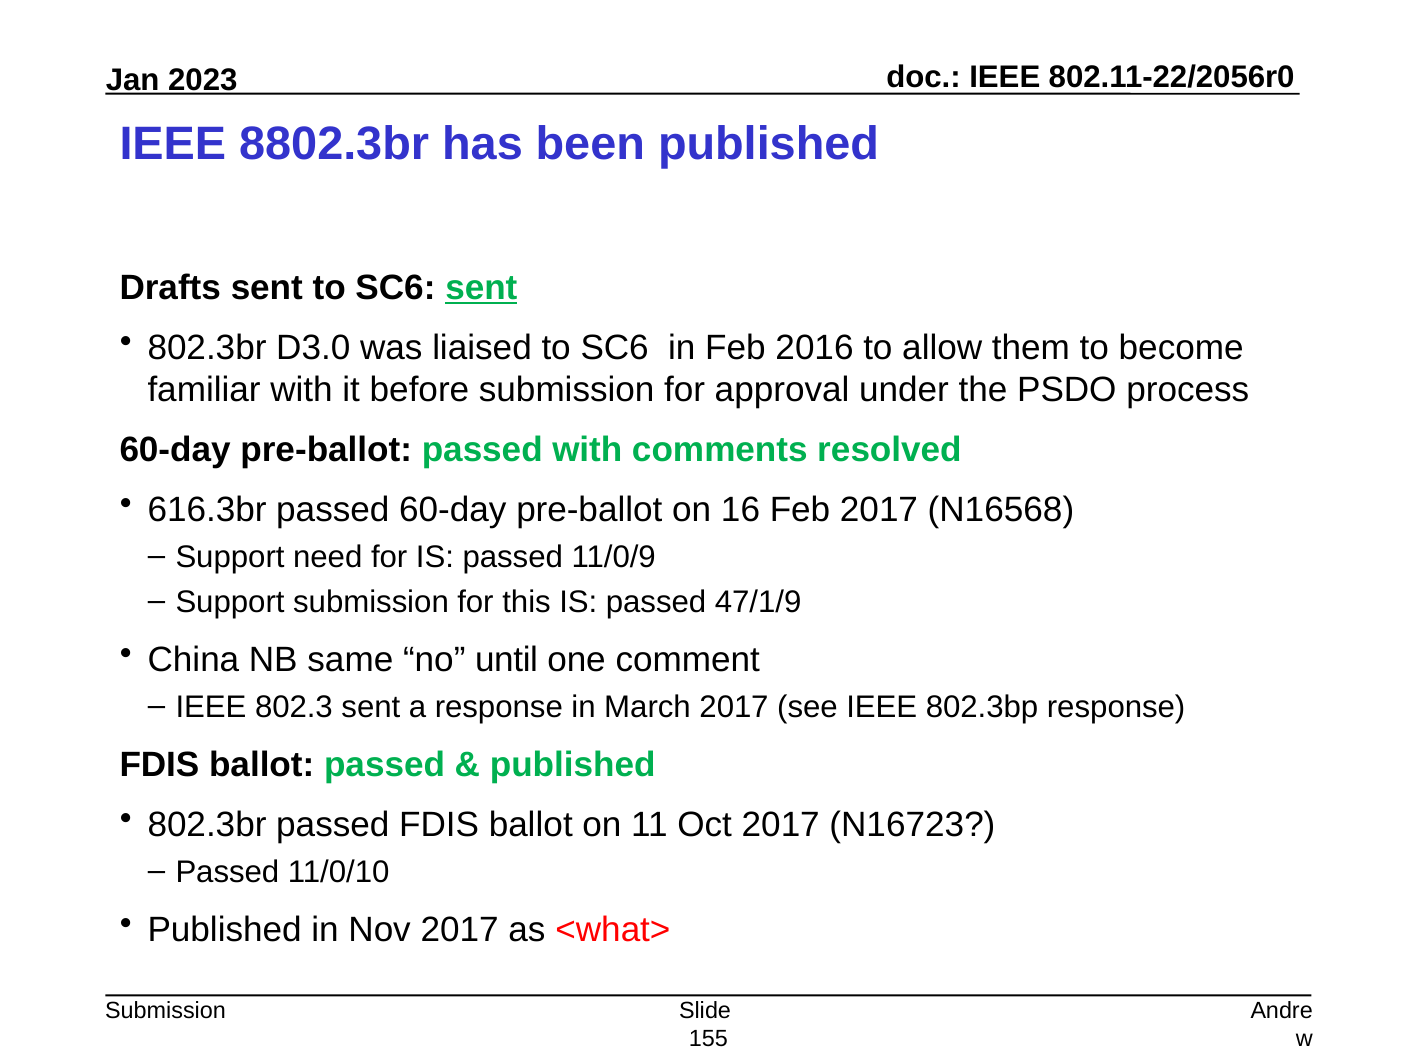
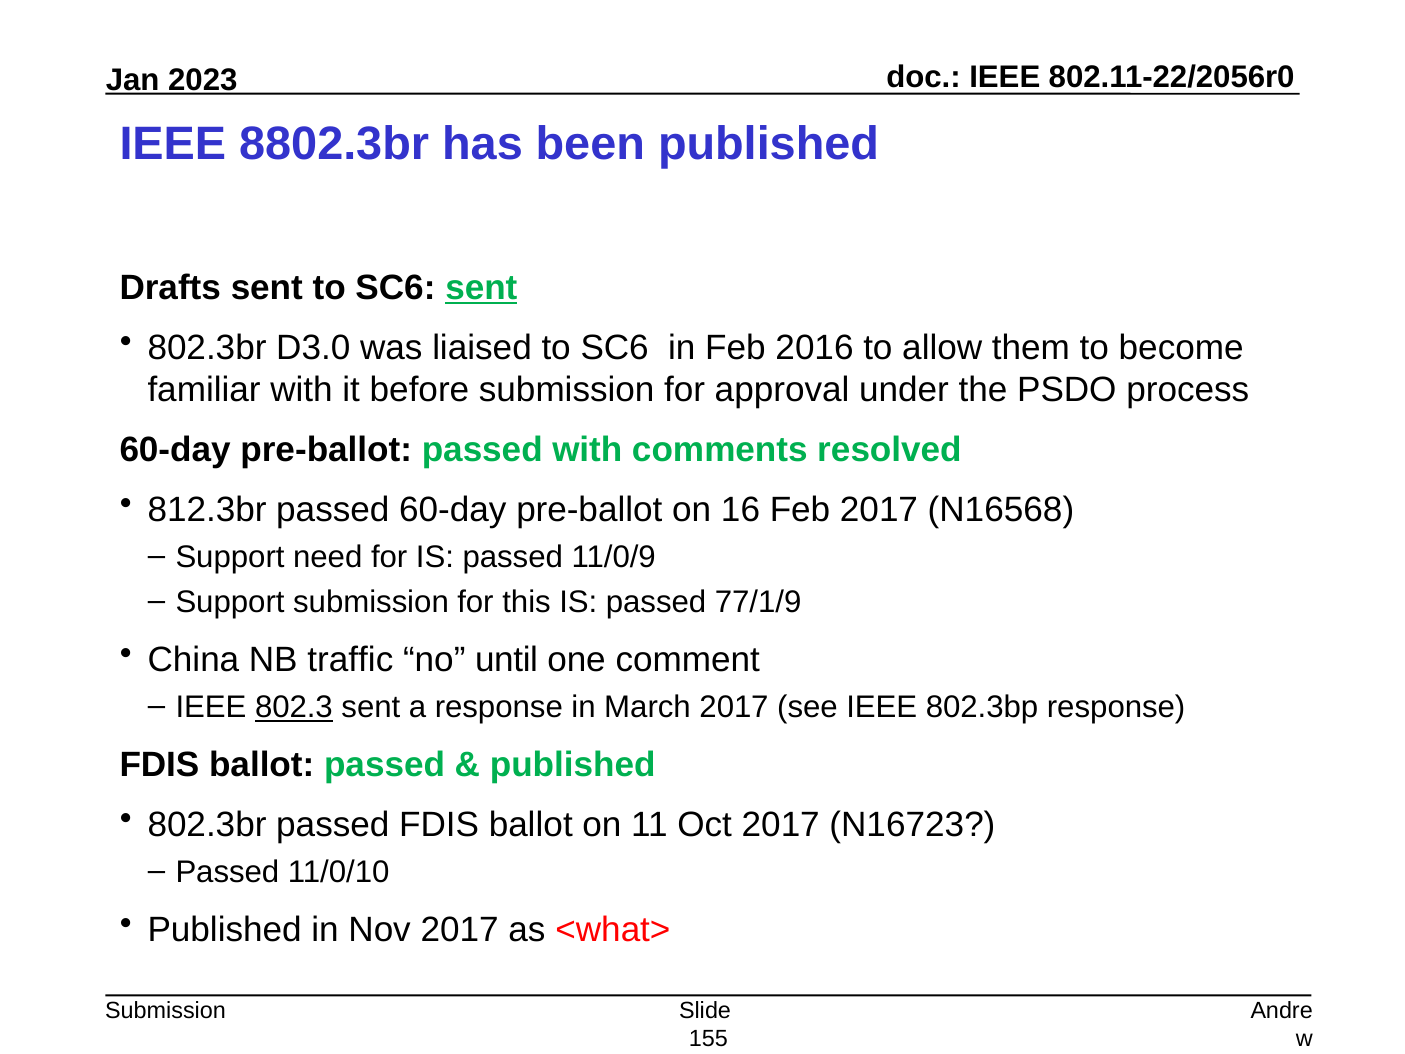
616.3br: 616.3br -> 812.3br
47/1/9: 47/1/9 -> 77/1/9
same: same -> traffic
802.3 underline: none -> present
